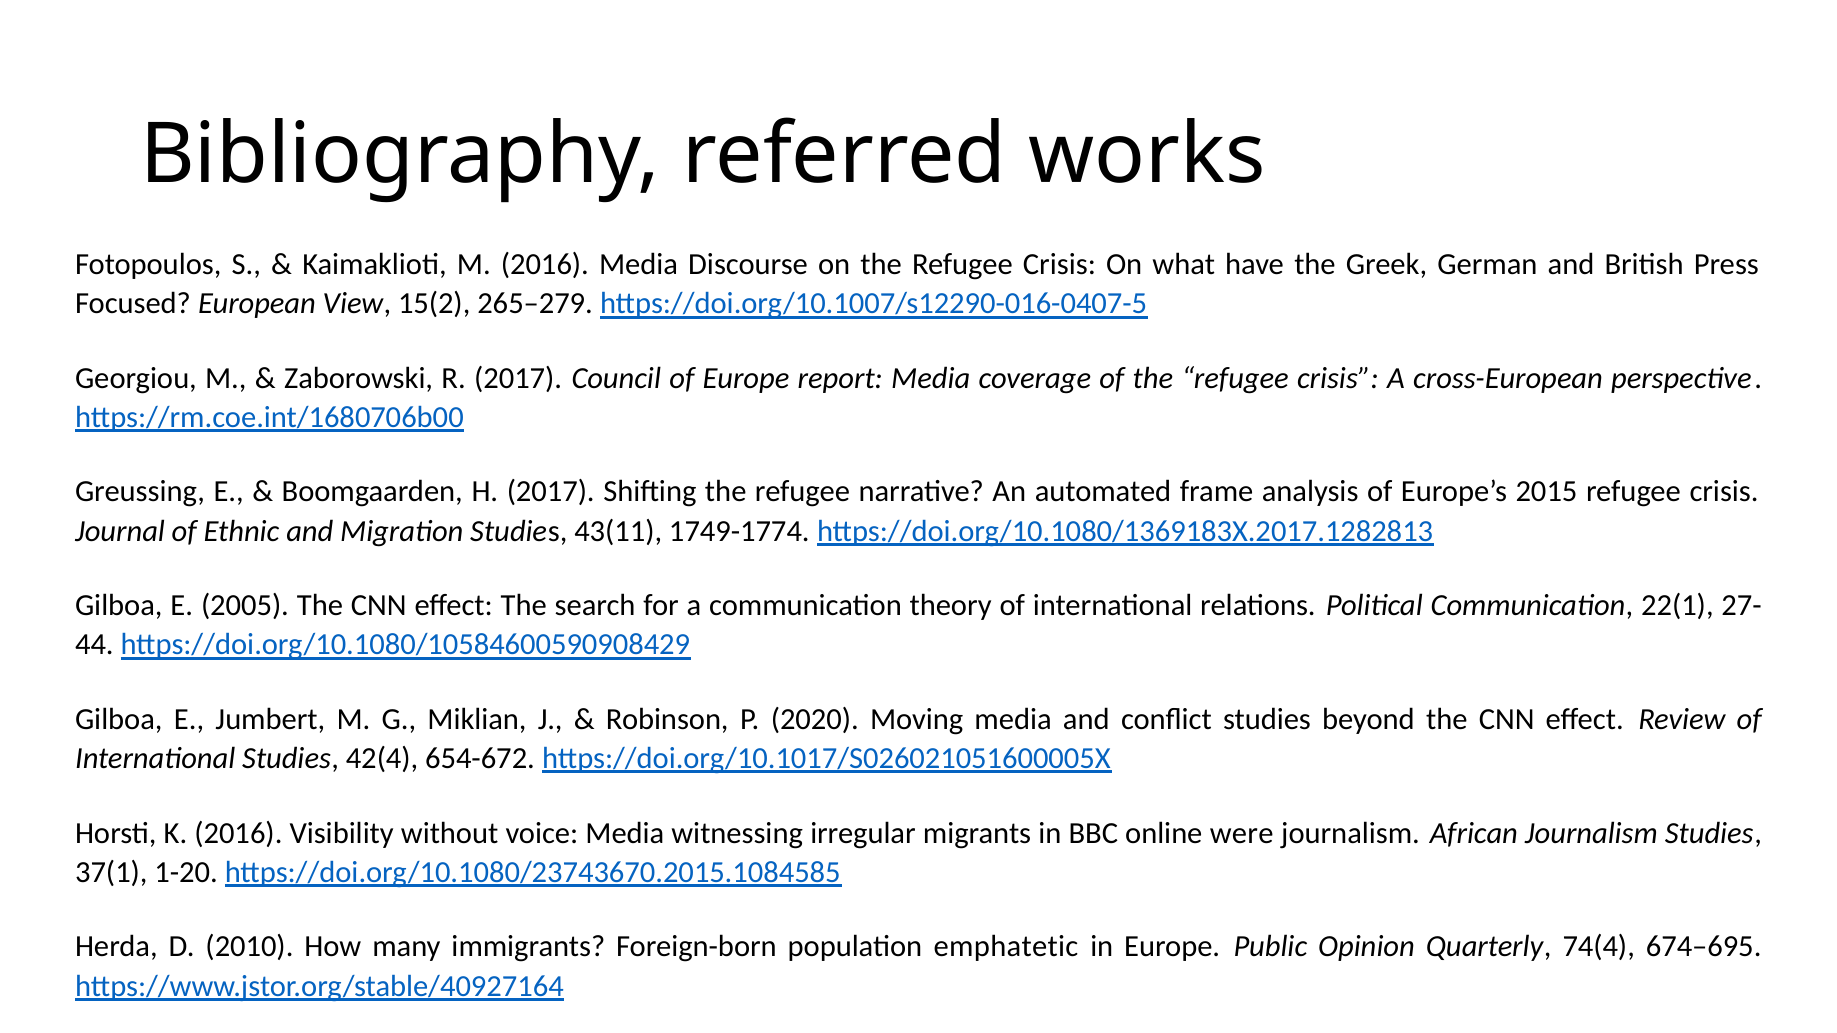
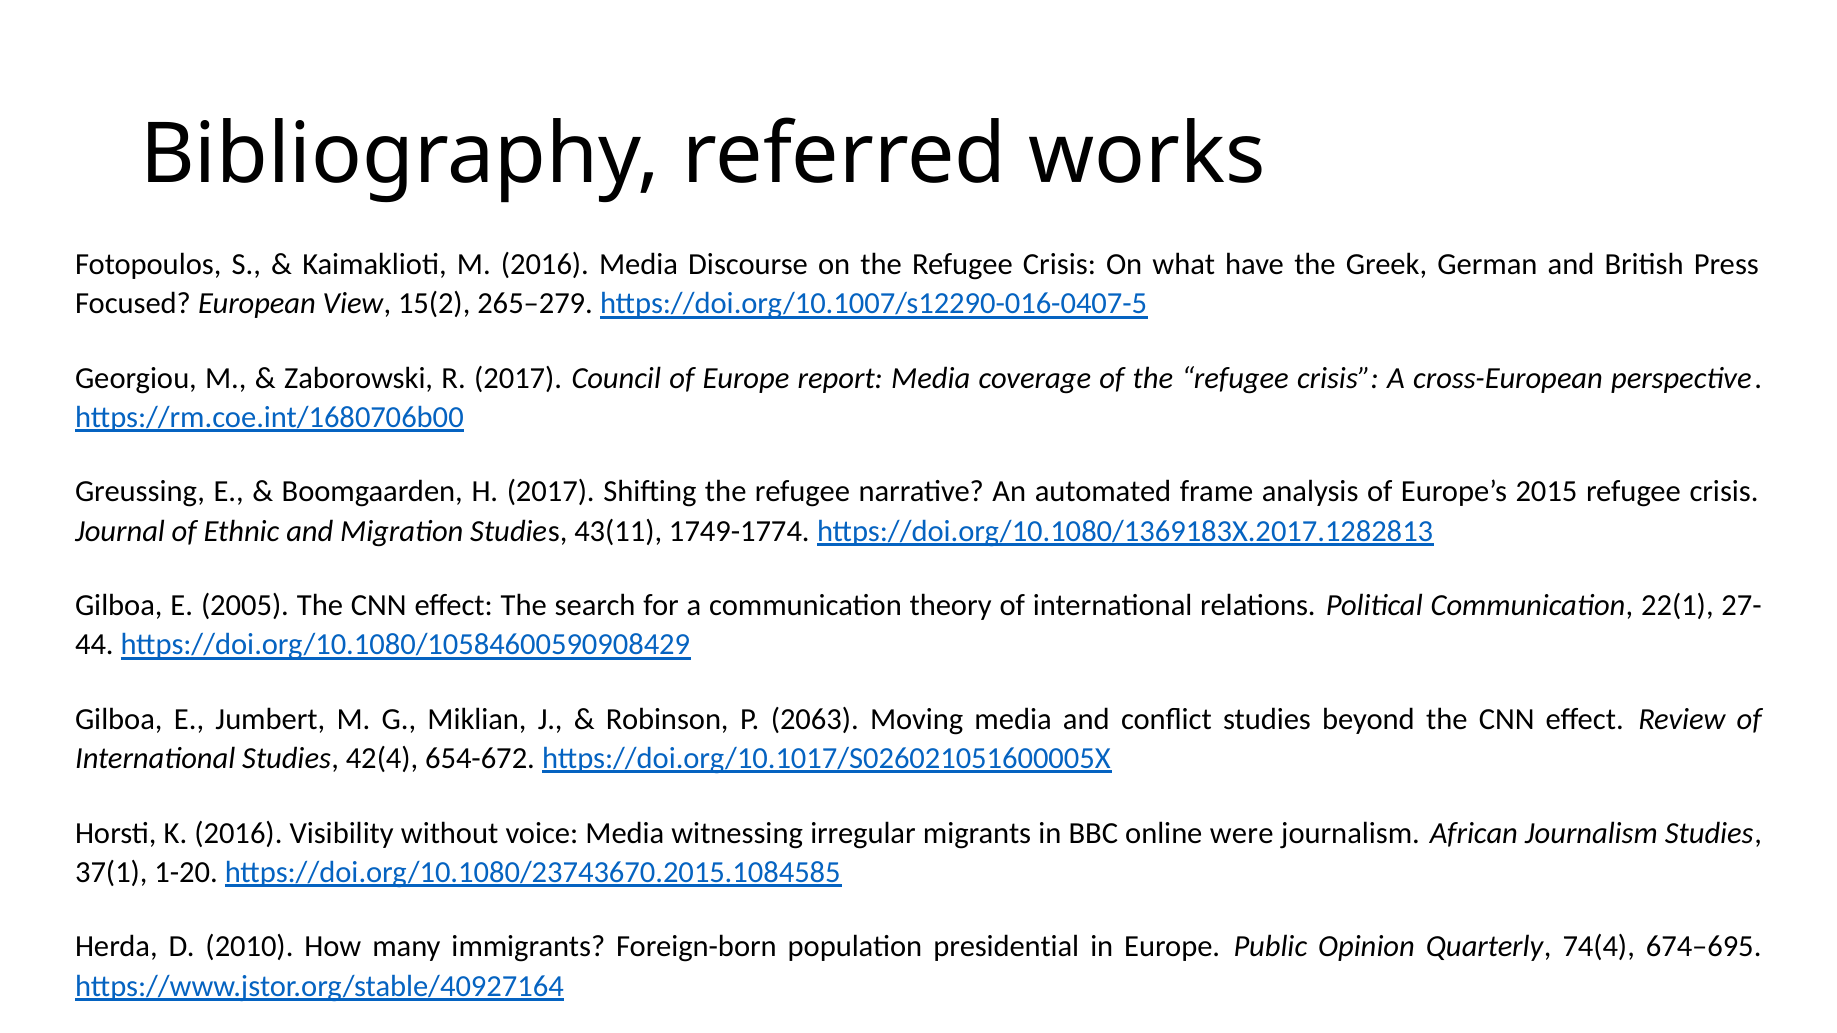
2020: 2020 -> 2063
emphatetic: emphatetic -> presidential
